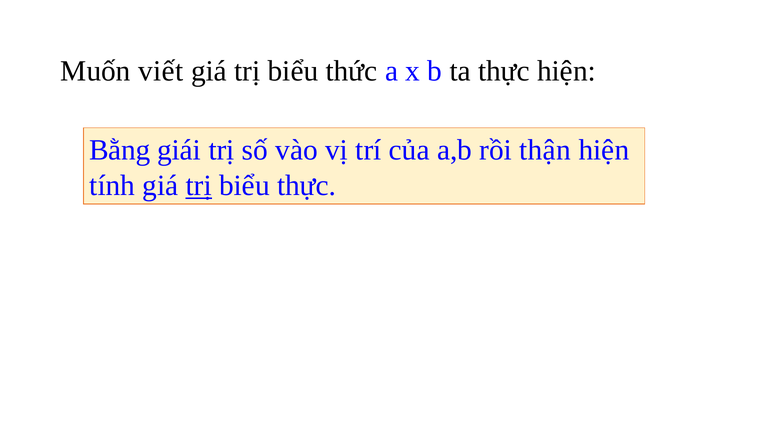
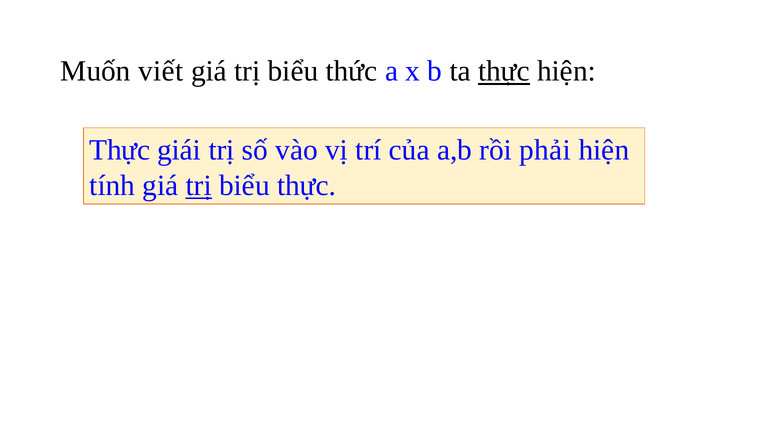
thực at (504, 71) underline: none -> present
Bằng at (120, 150): Bằng -> Thực
thận: thận -> phải
